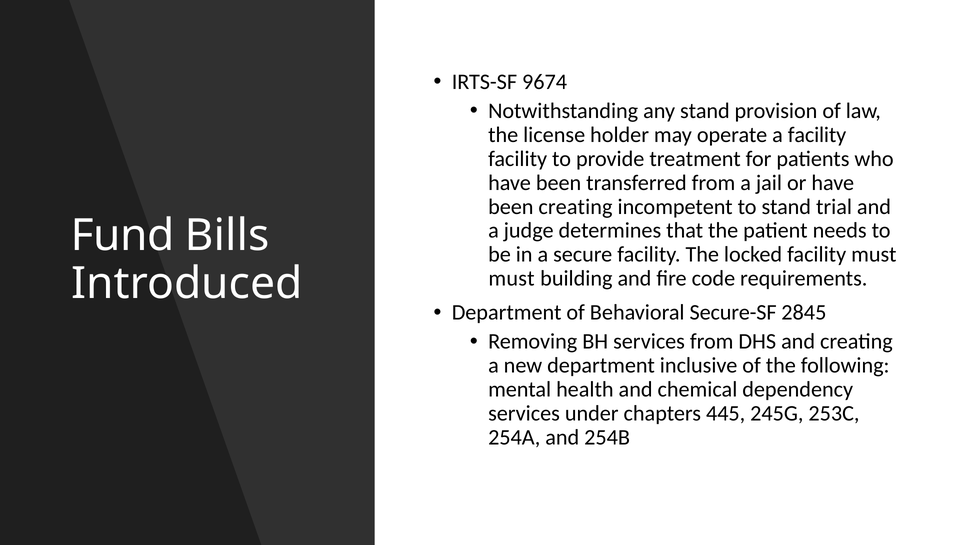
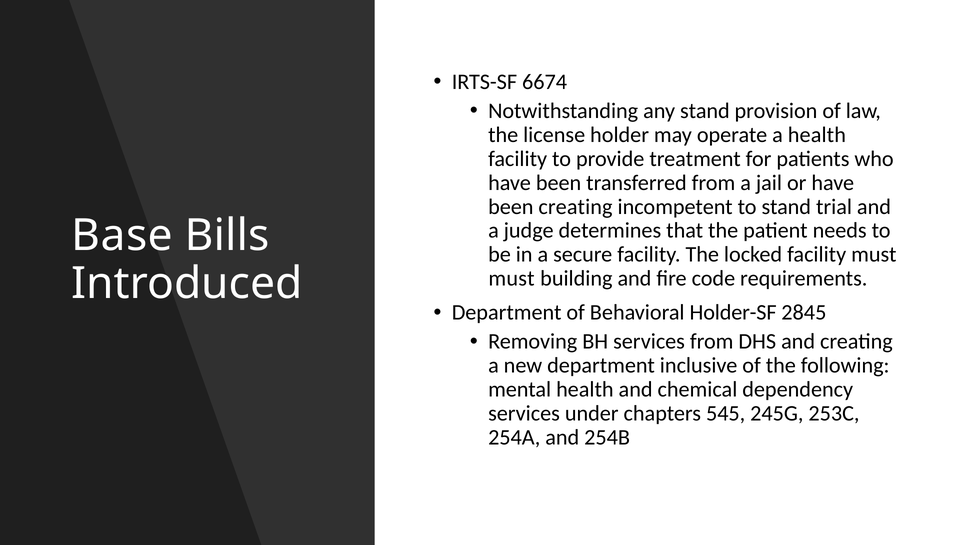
9674: 9674 -> 6674
a facility: facility -> health
Fund: Fund -> Base
Secure-SF: Secure-SF -> Holder-SF
445: 445 -> 545
